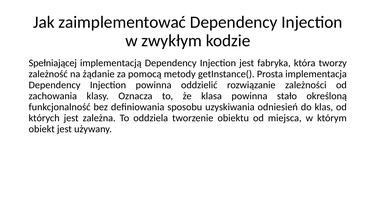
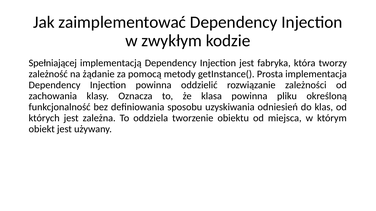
stało: stało -> pliku
